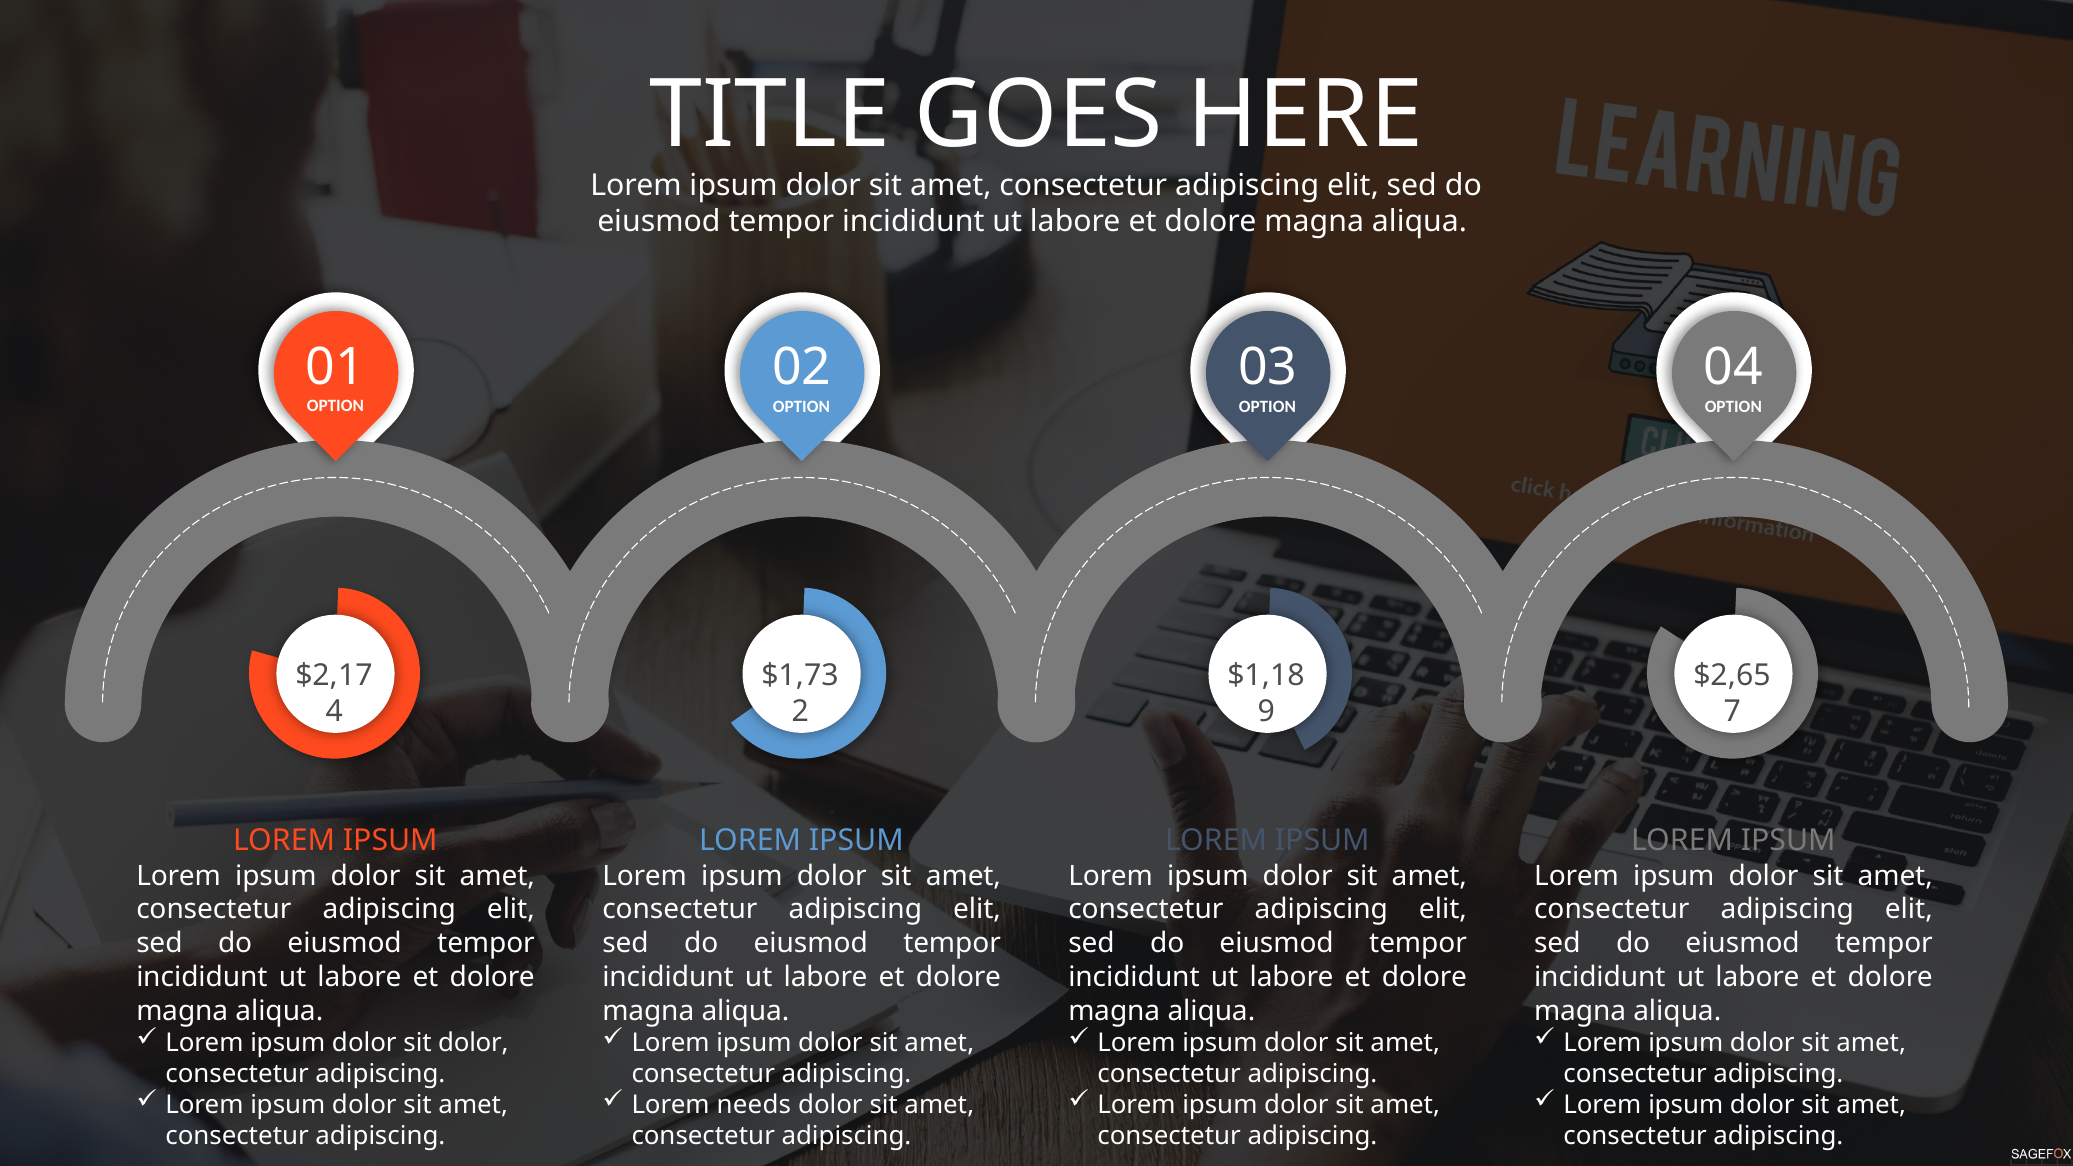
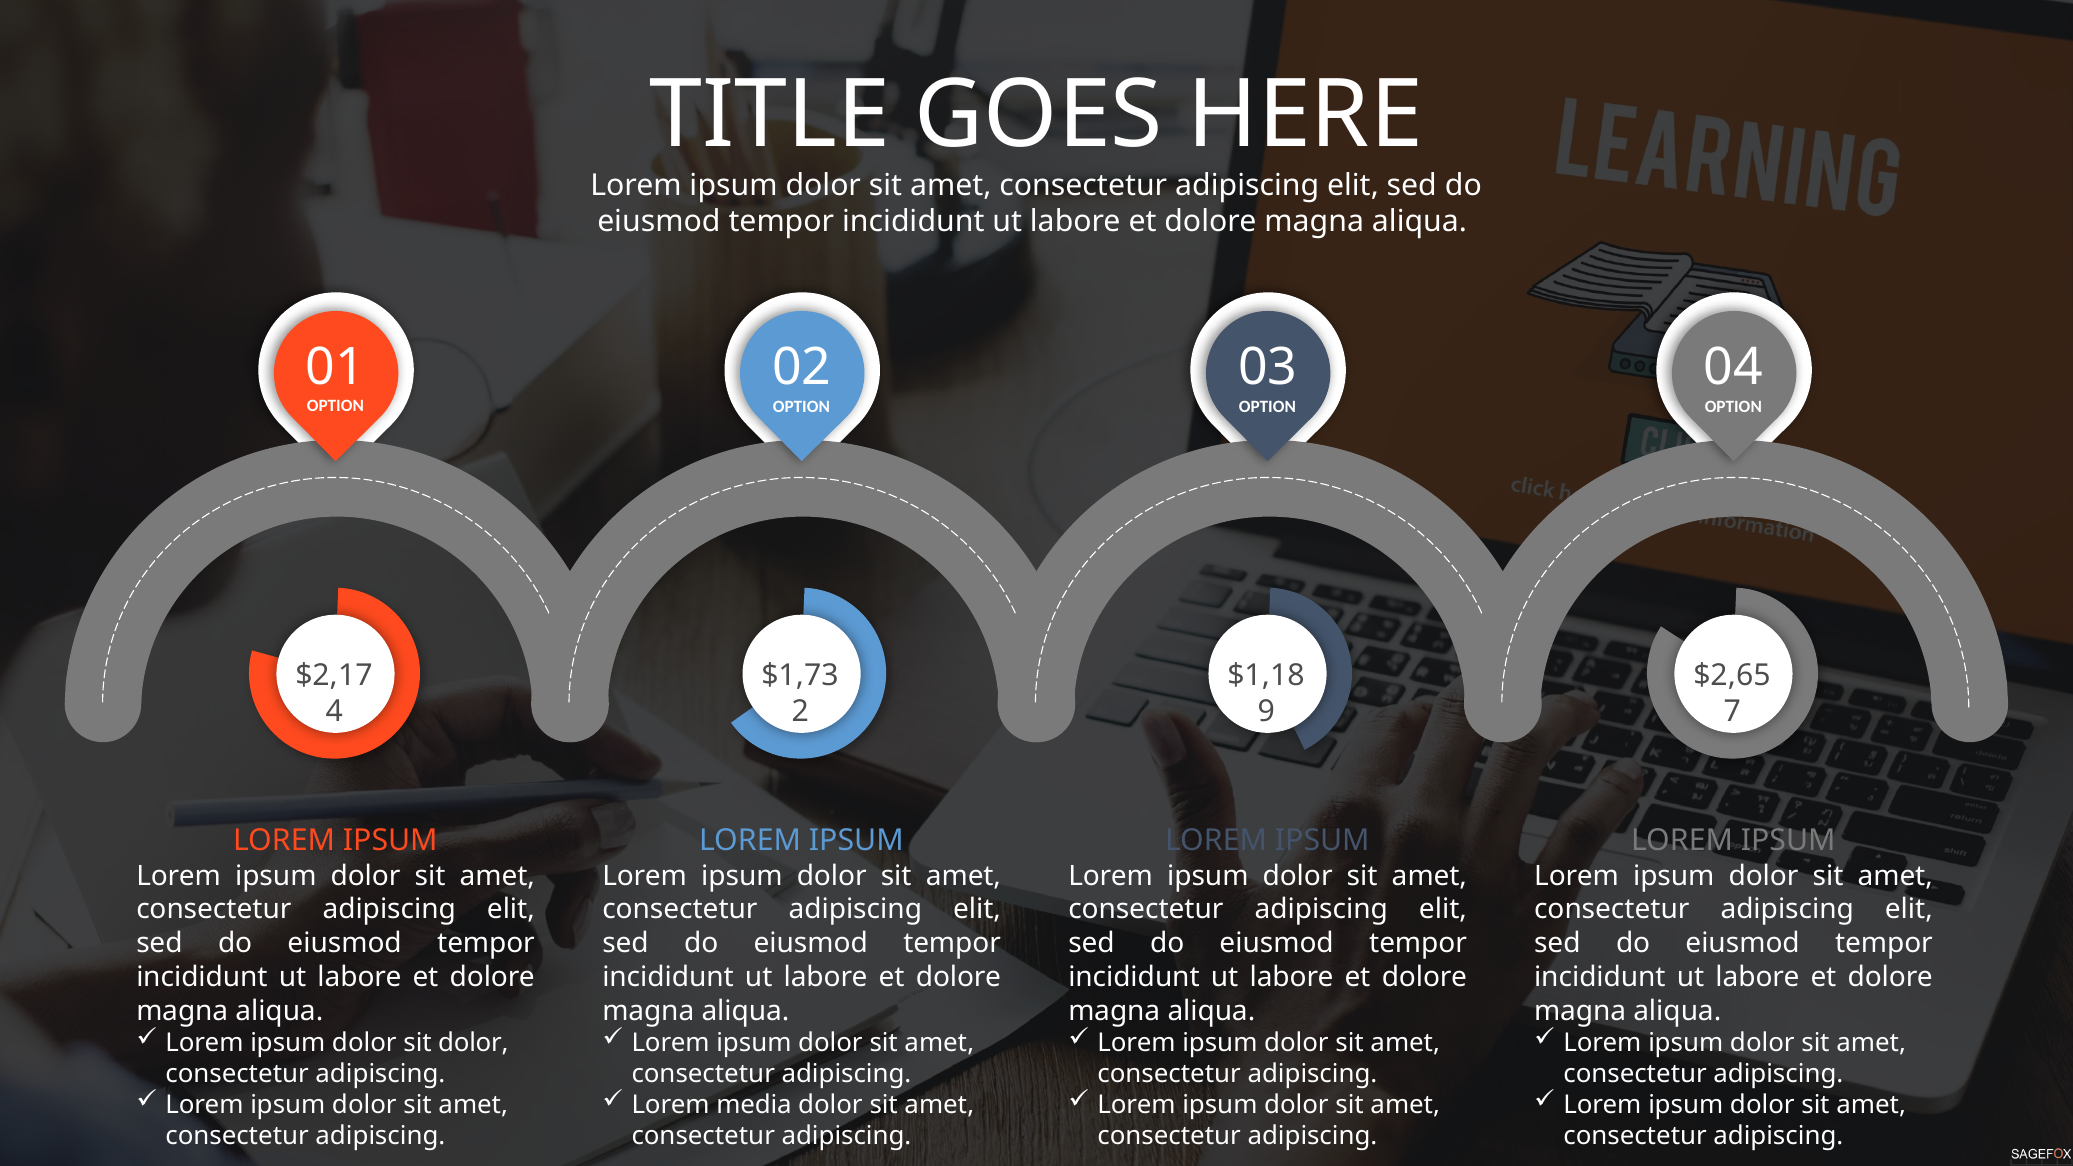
needs: needs -> media
